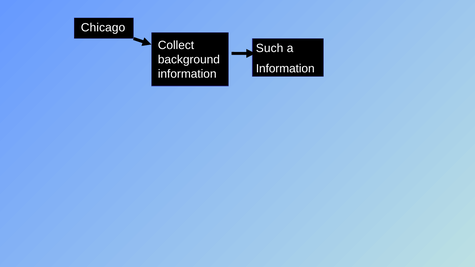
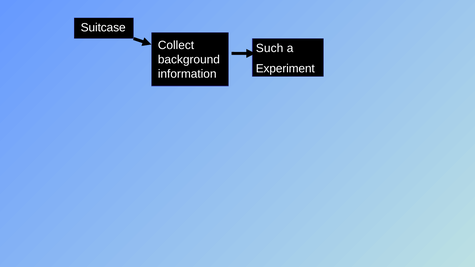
Chicago: Chicago -> Suitcase
Information at (285, 68): Information -> Experiment
